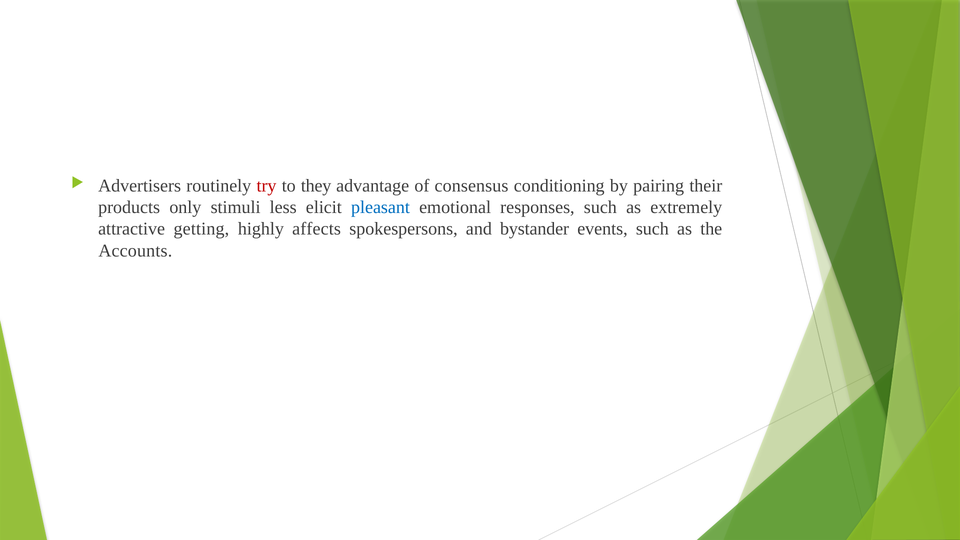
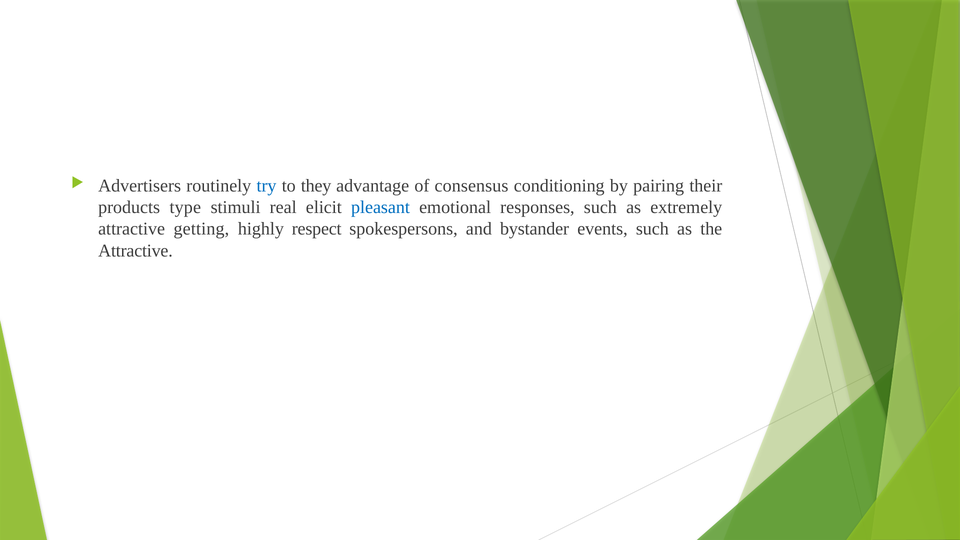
try colour: red -> blue
only: only -> type
less: less -> real
affects: affects -> respect
Accounts at (135, 251): Accounts -> Attractive
